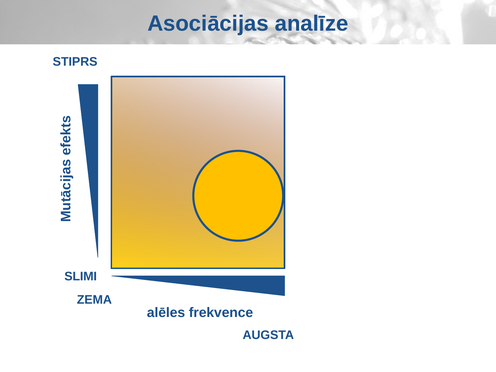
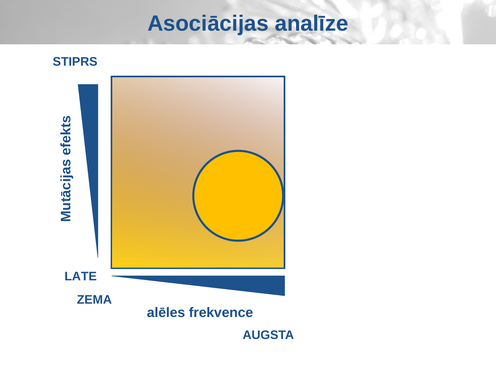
SLIMI: SLIMI -> LATE
